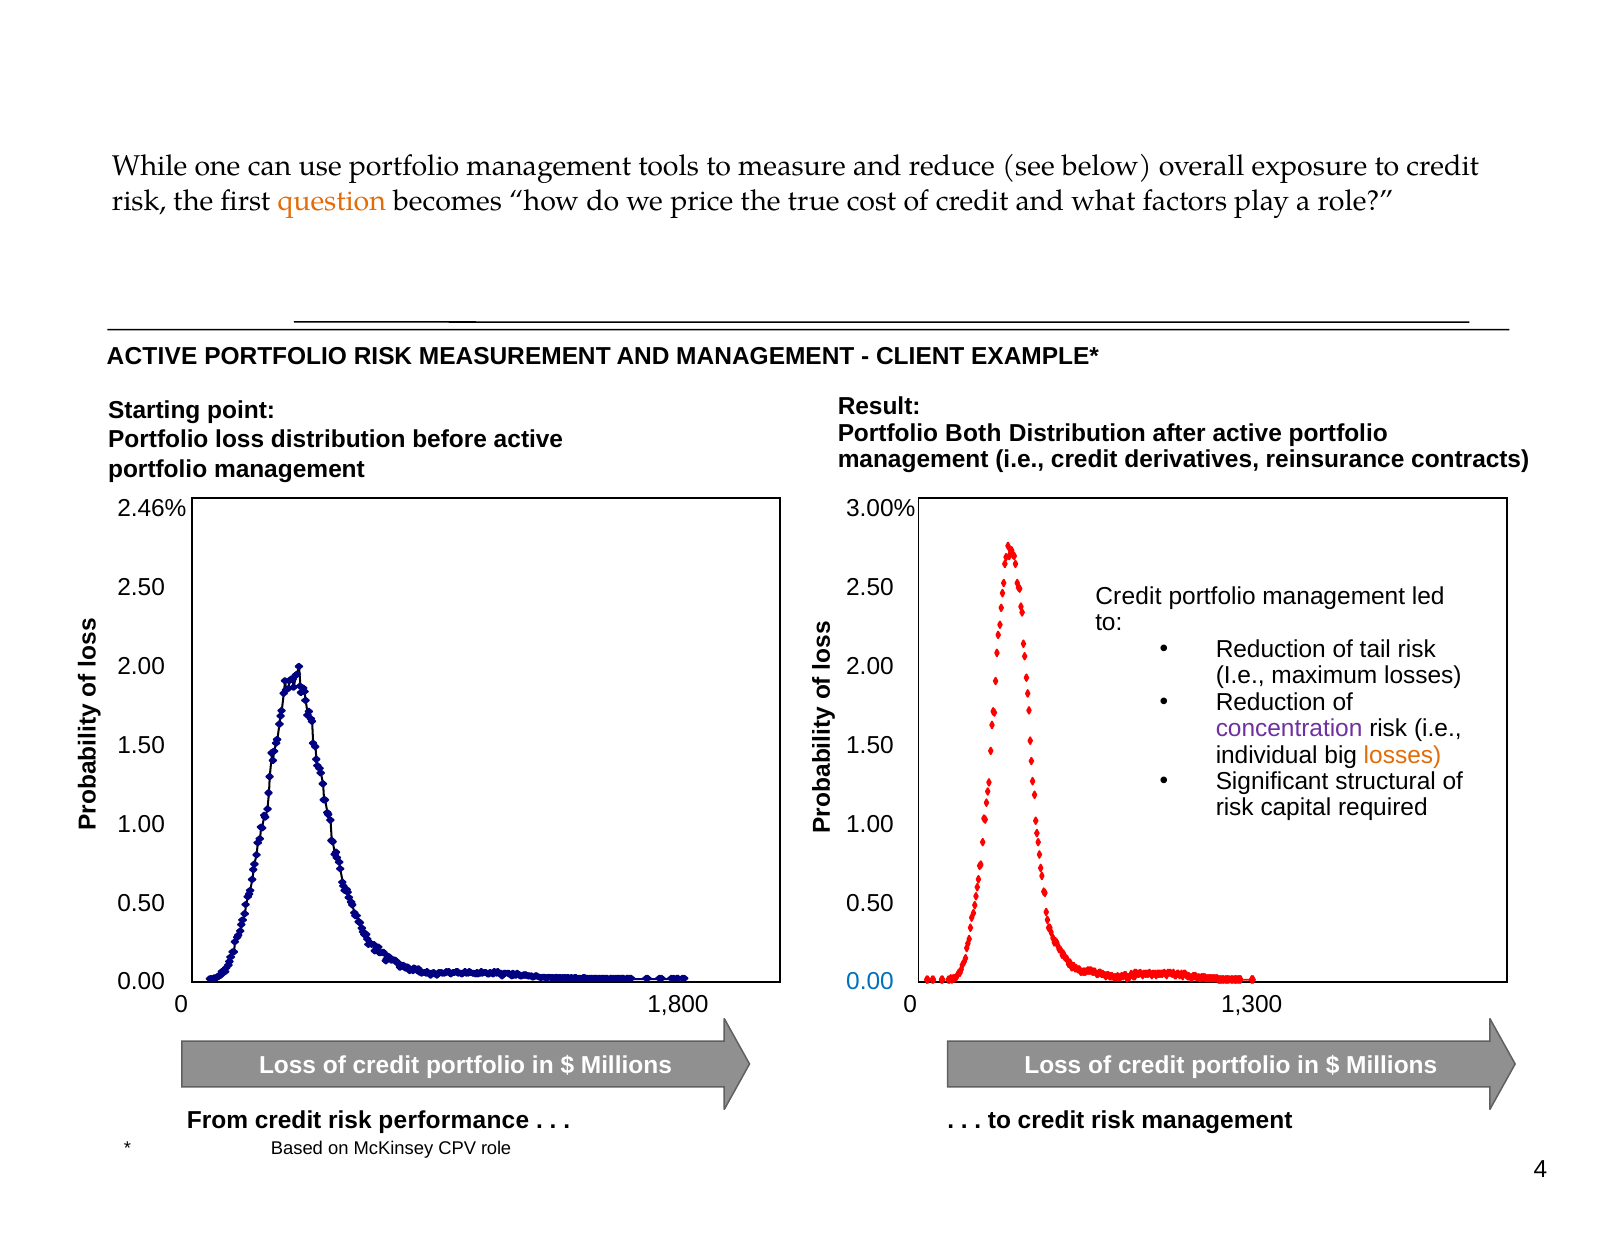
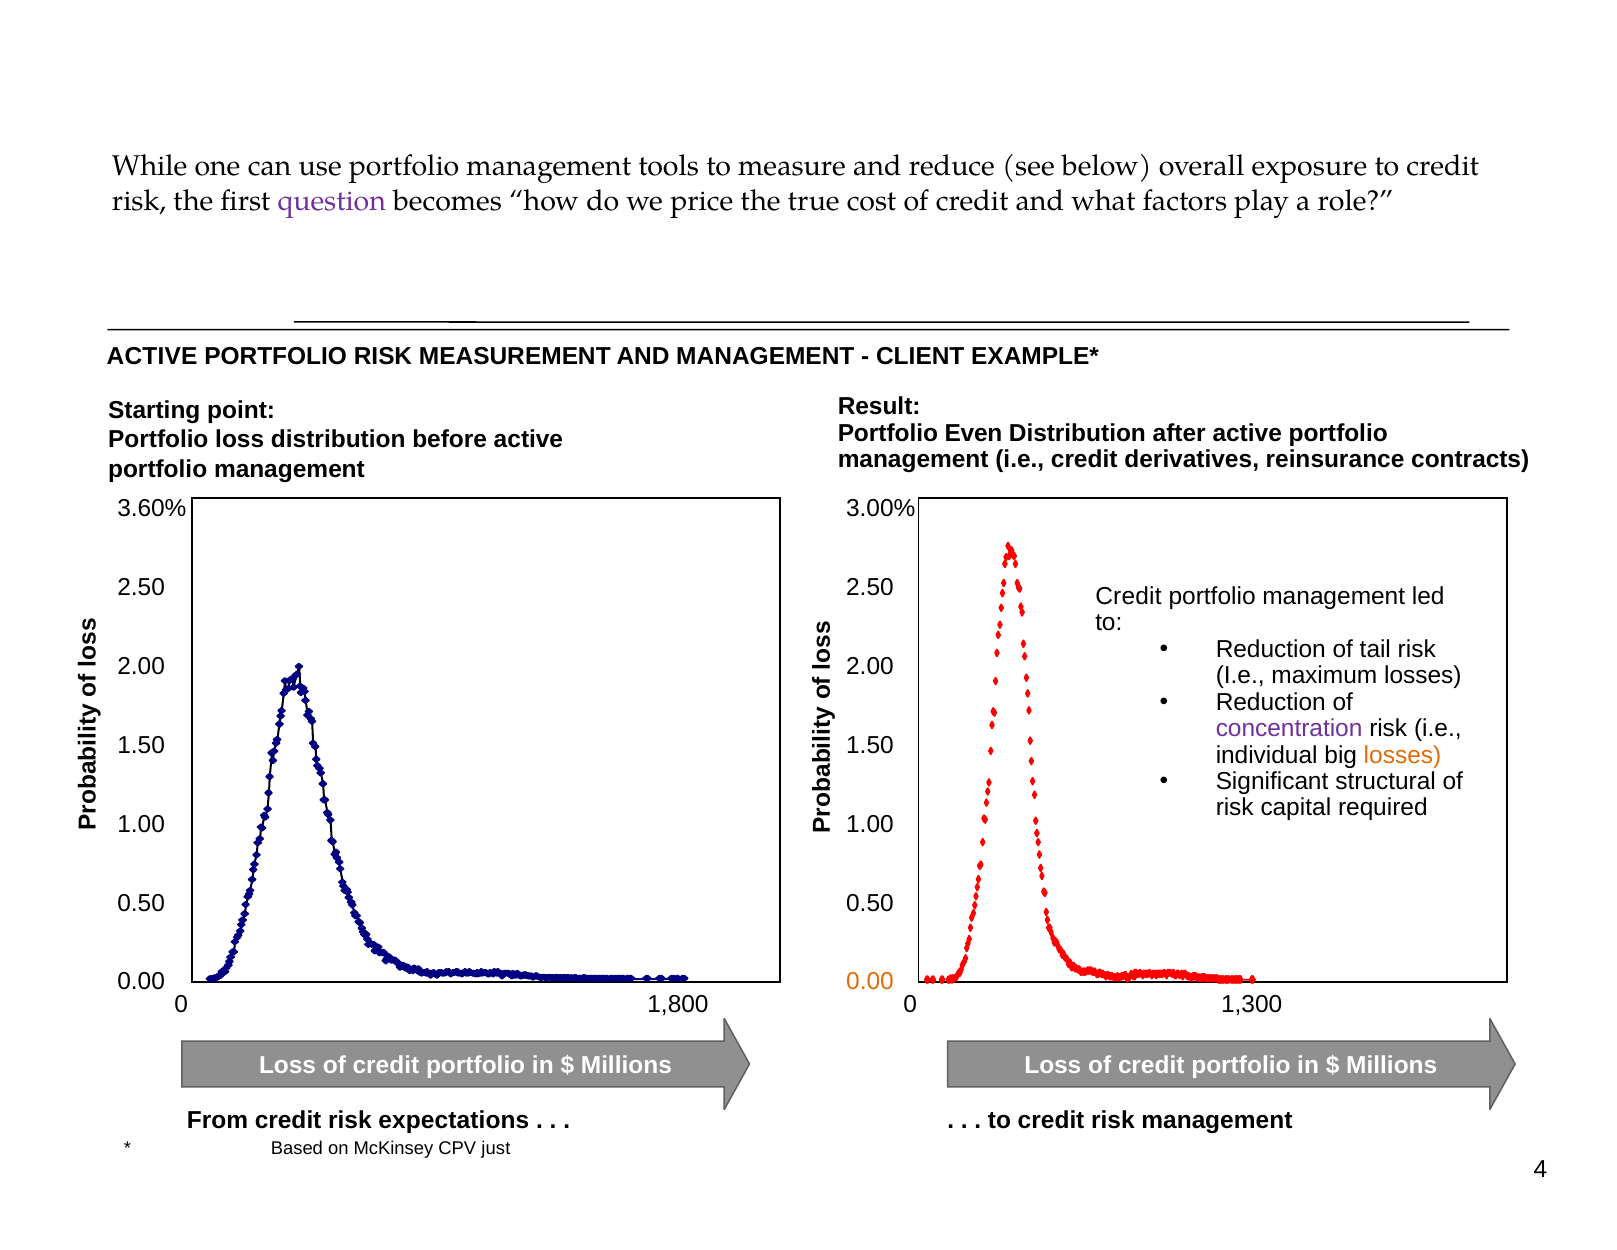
question colour: orange -> purple
Both: Both -> Even
2.46%: 2.46% -> 3.60%
0.00 at (870, 981) colour: blue -> orange
performance: performance -> expectations
CPV role: role -> just
